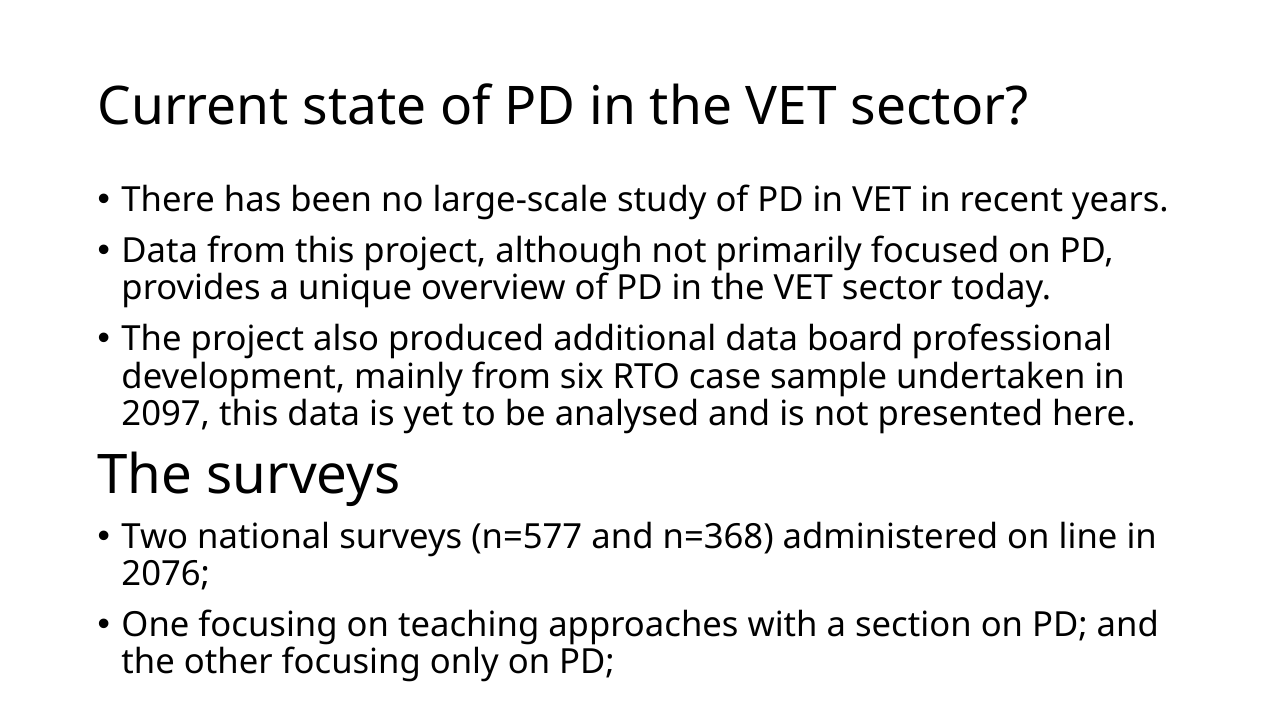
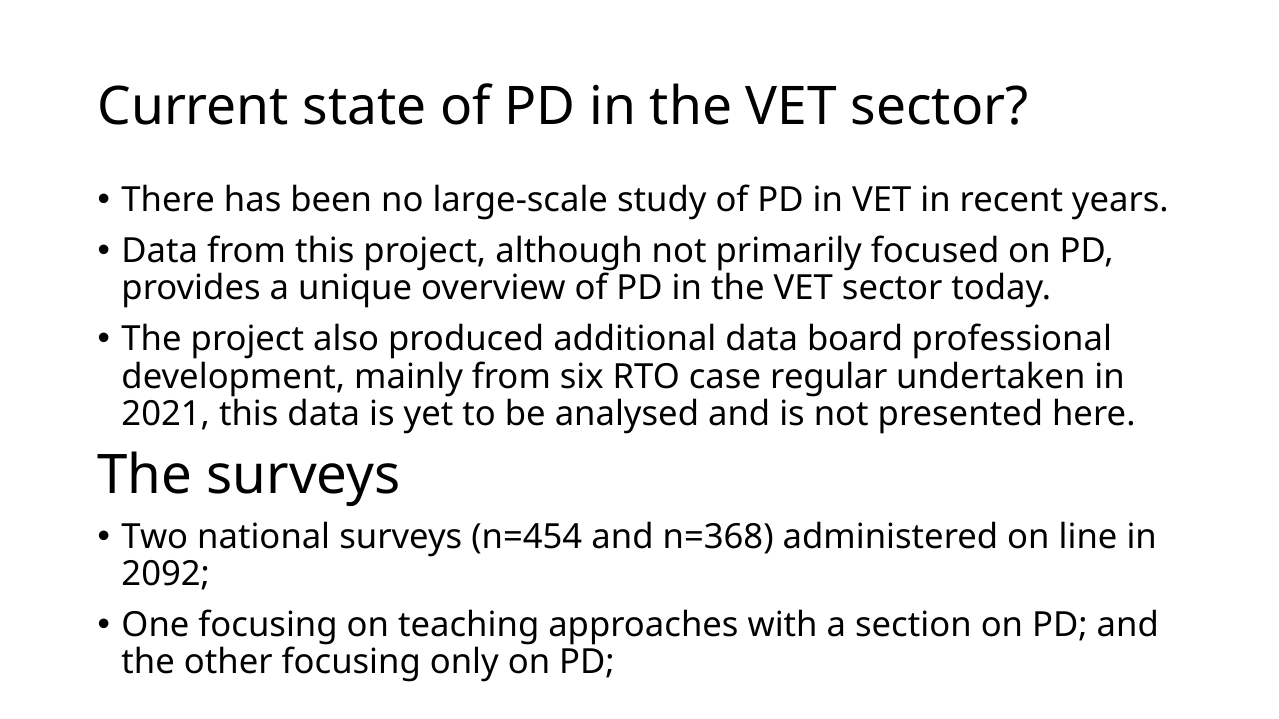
sample: sample -> regular
2097: 2097 -> 2021
n=577: n=577 -> n=454
2076: 2076 -> 2092
